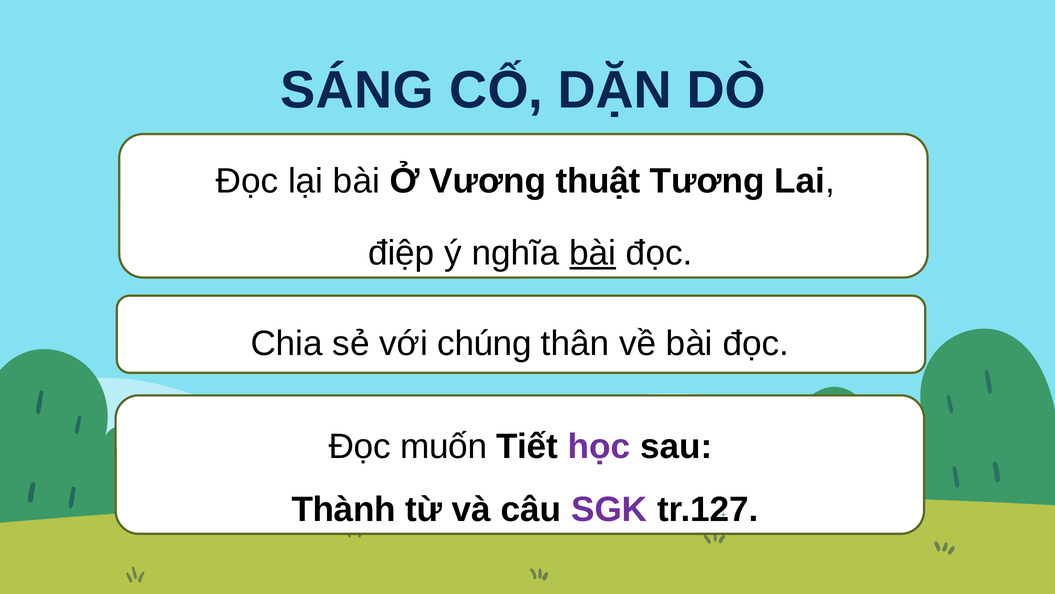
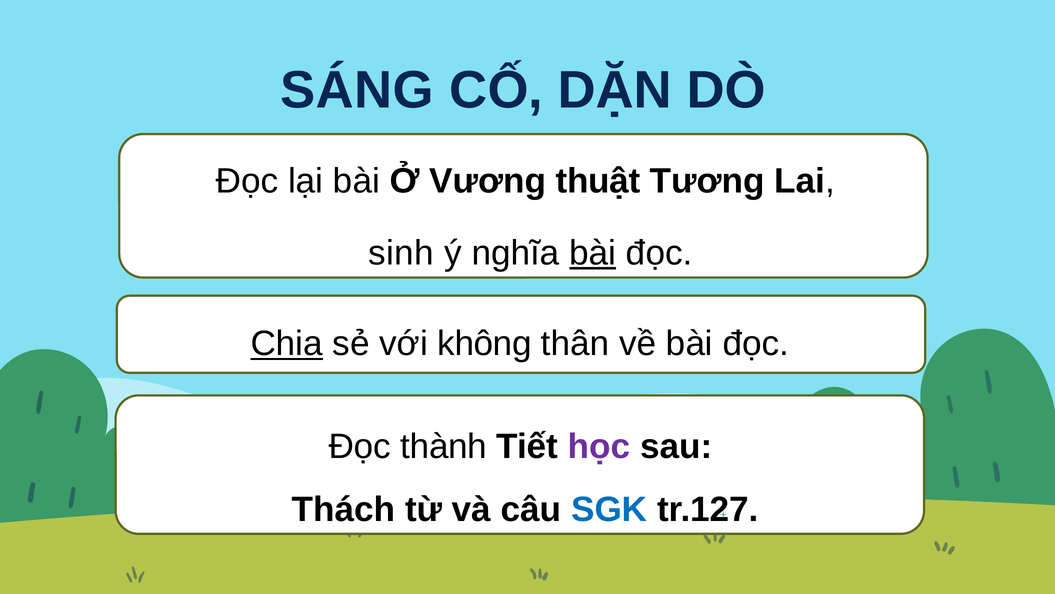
điệp: điệp -> sinh
Chia underline: none -> present
chúng: chúng -> không
muốn: muốn -> thành
Thành: Thành -> Thách
SGK colour: purple -> blue
